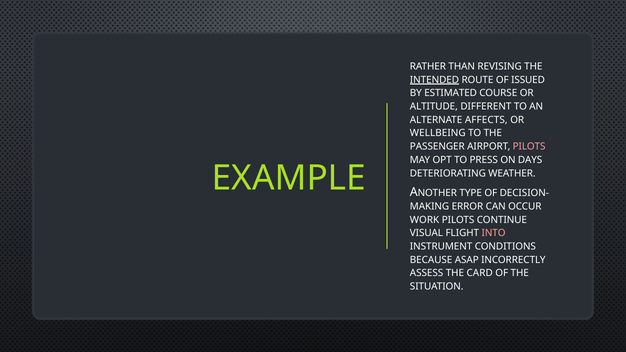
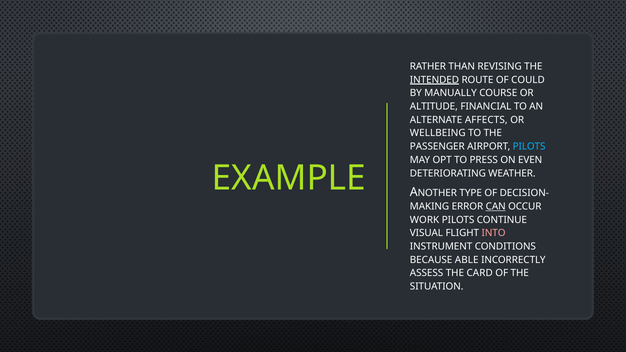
ISSUED: ISSUED -> COULD
ESTIMATED: ESTIMATED -> MANUALLY
DIFFERENT: DIFFERENT -> FINANCIAL
PILOTS at (529, 147) colour: pink -> light blue
DAYS: DAYS -> EVEN
CAN underline: none -> present
ASAP: ASAP -> ABLE
